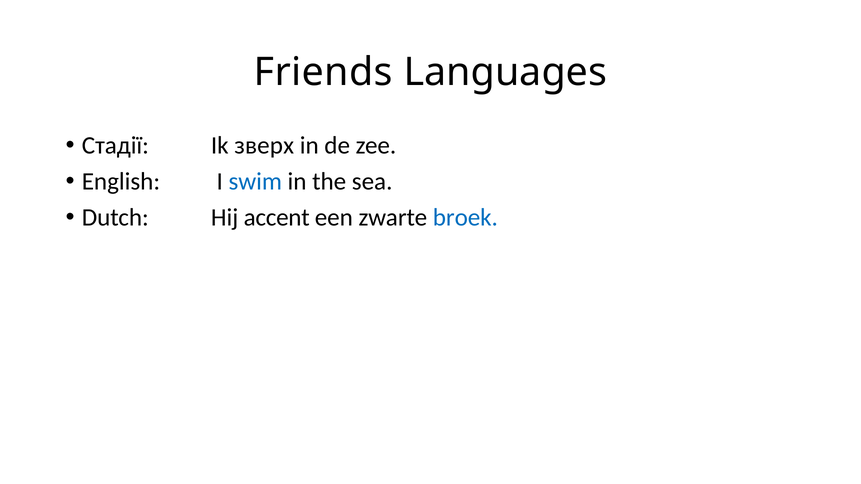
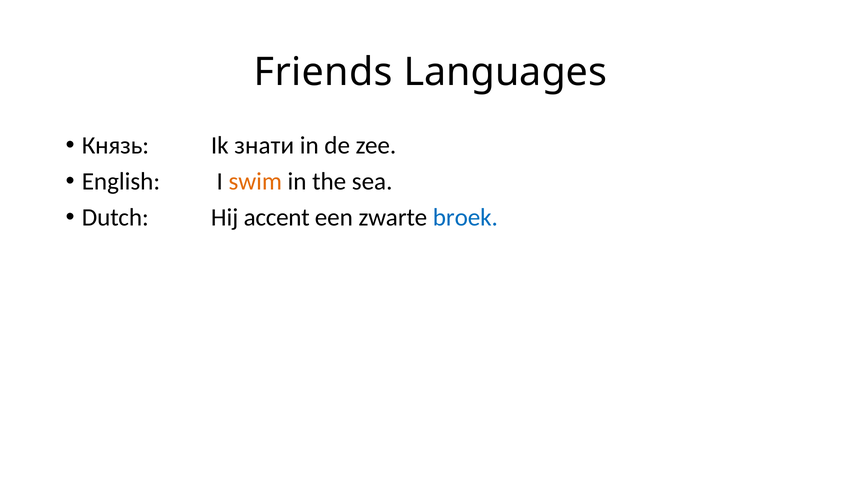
Стадії: Стадії -> Князь
зверх: зверх -> знати
swim colour: blue -> orange
